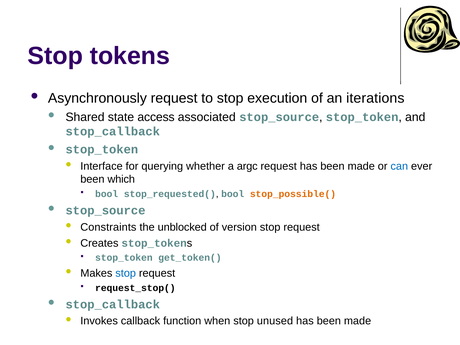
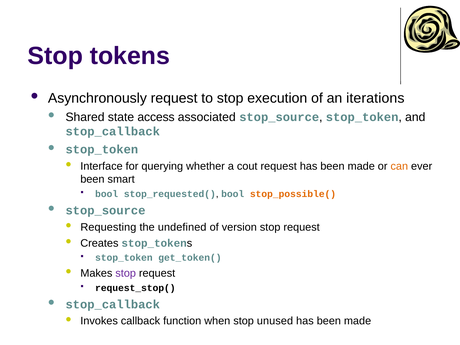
argc: argc -> cout
can colour: blue -> orange
which: which -> smart
Constraints: Constraints -> Requesting
unblocked: unblocked -> undefined
stop at (126, 273) colour: blue -> purple
